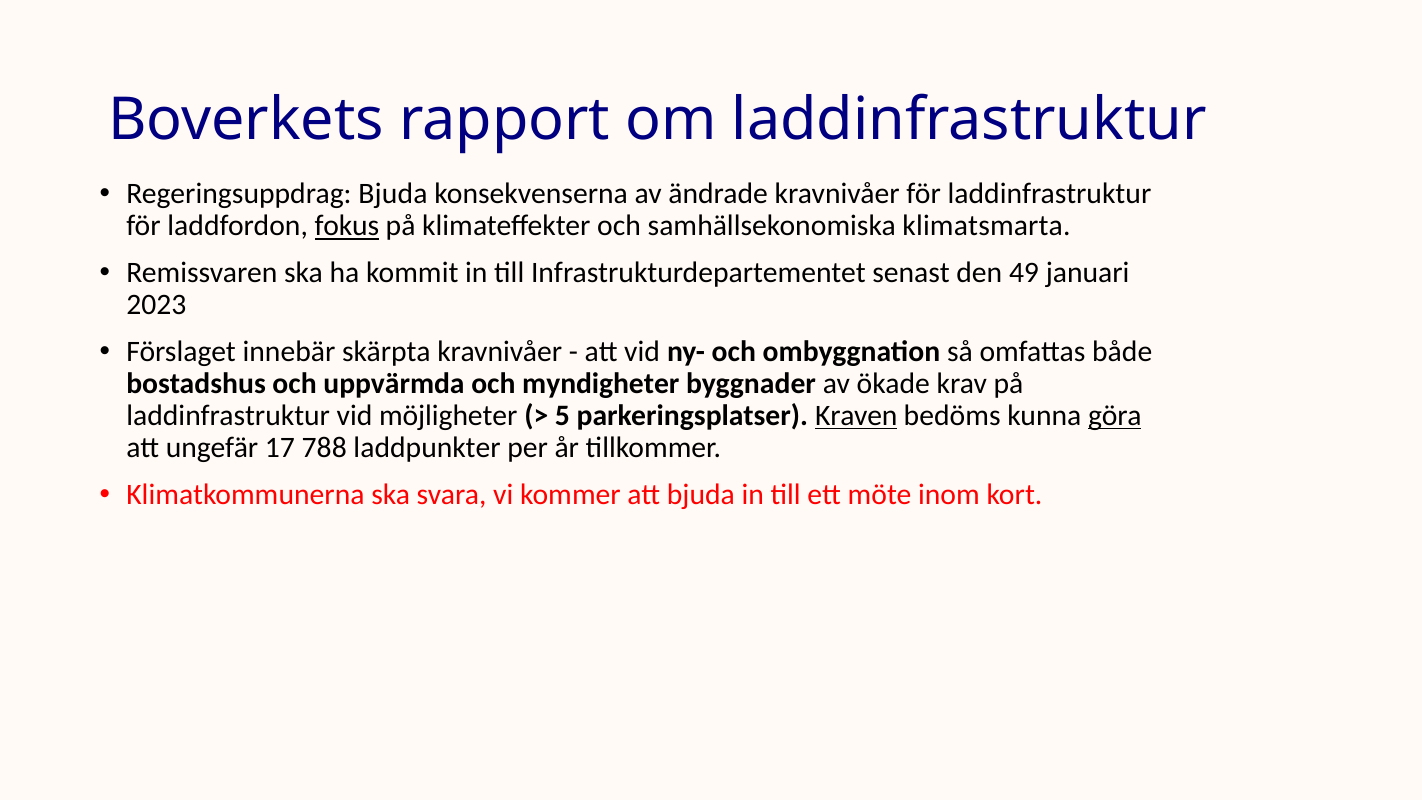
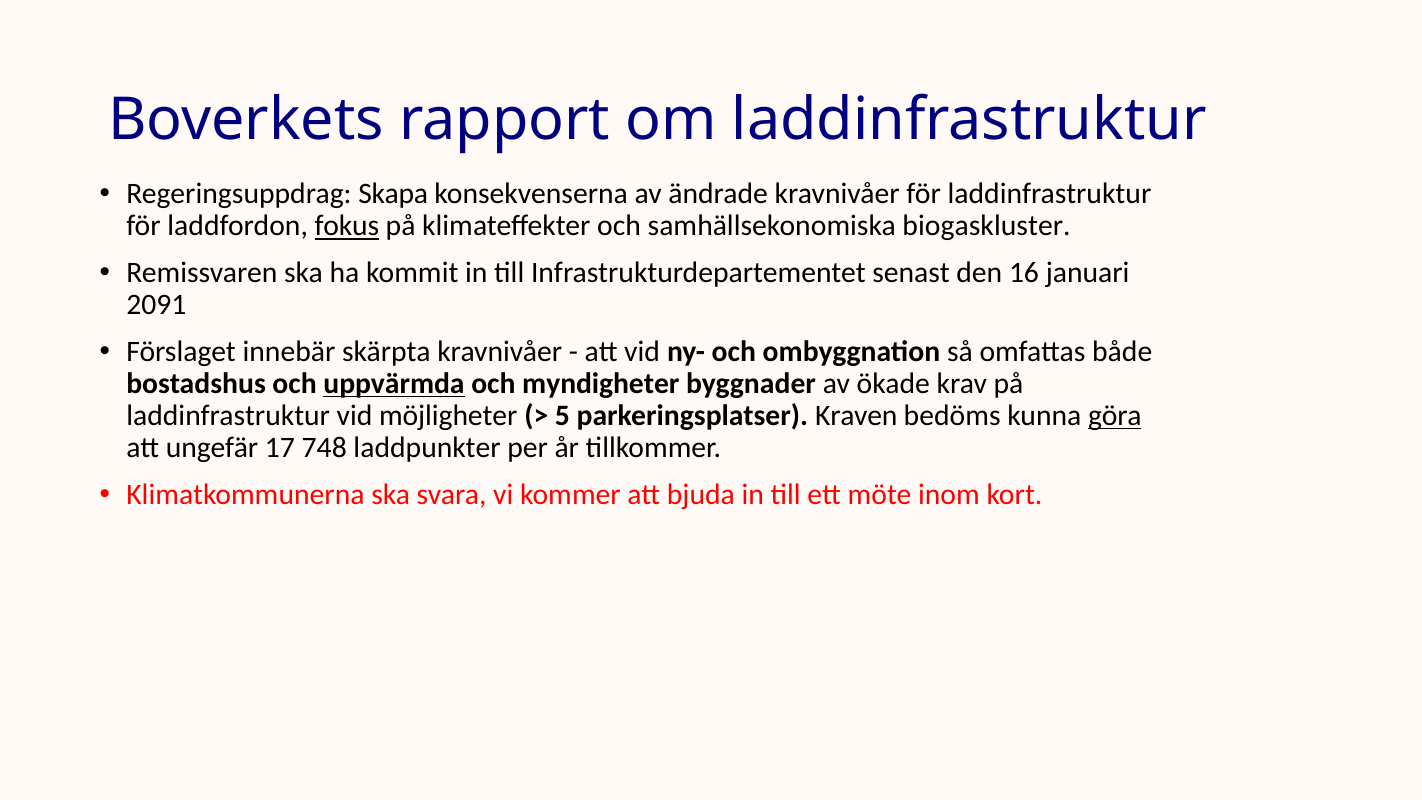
Regeringsuppdrag Bjuda: Bjuda -> Skapa
klimatsmarta: klimatsmarta -> biogaskluster
49: 49 -> 16
2023: 2023 -> 2091
uppvärmda underline: none -> present
Kraven underline: present -> none
788: 788 -> 748
